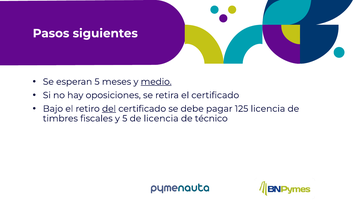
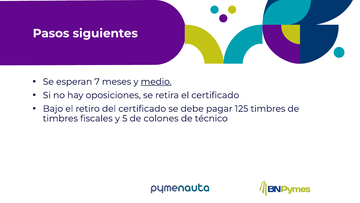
esperan 5: 5 -> 7
del underline: present -> none
125 licencia: licencia -> timbres
de licencia: licencia -> colones
